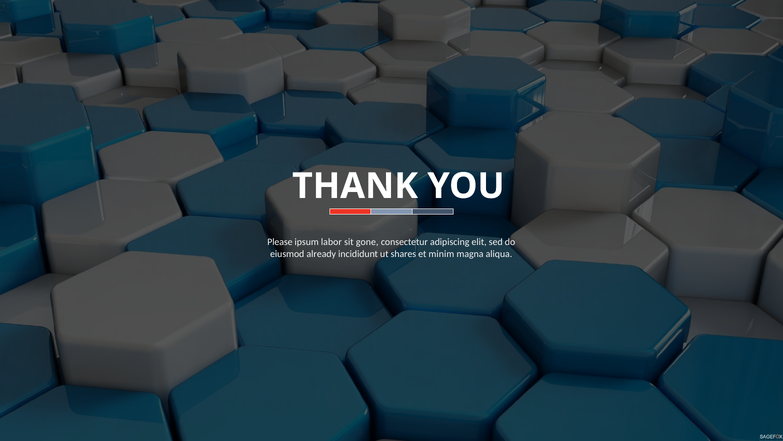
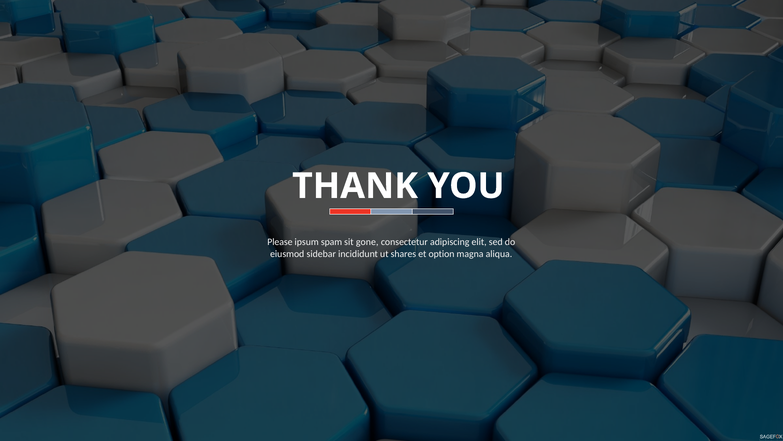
labor: labor -> spam
already: already -> sidebar
minim: minim -> option
